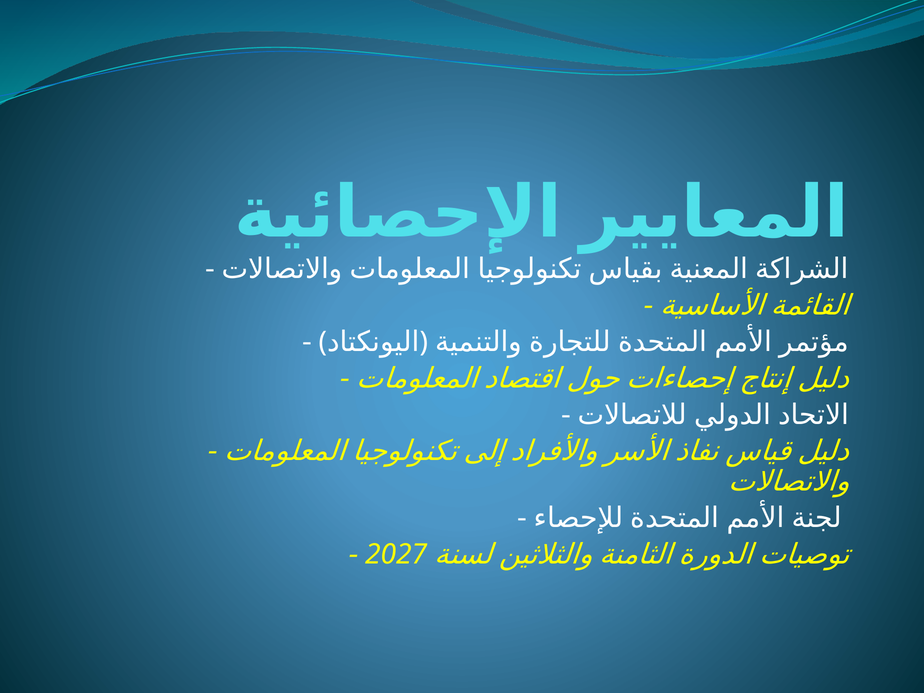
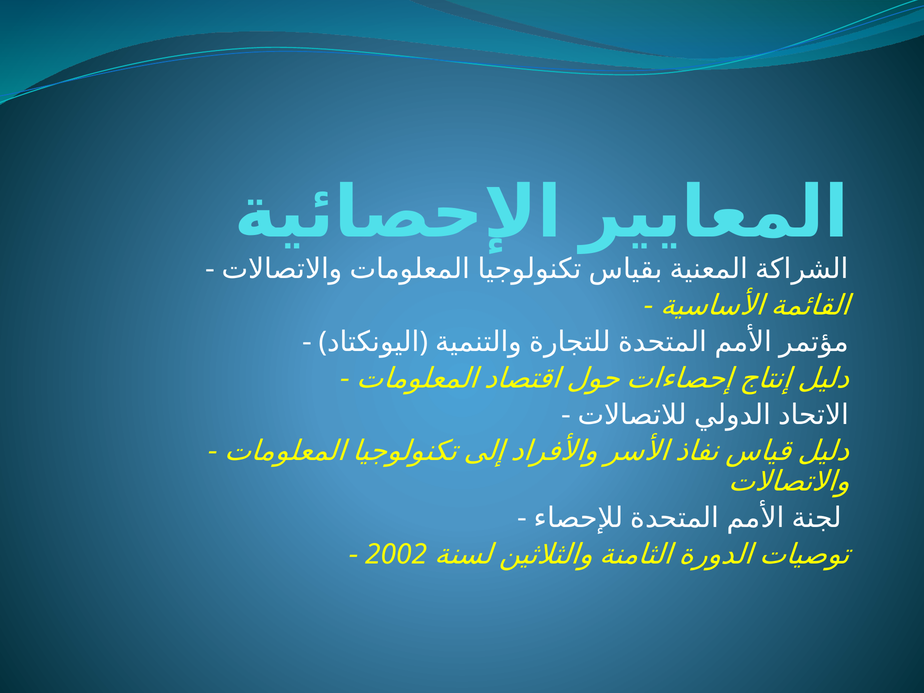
2027: 2027 -> 2002
